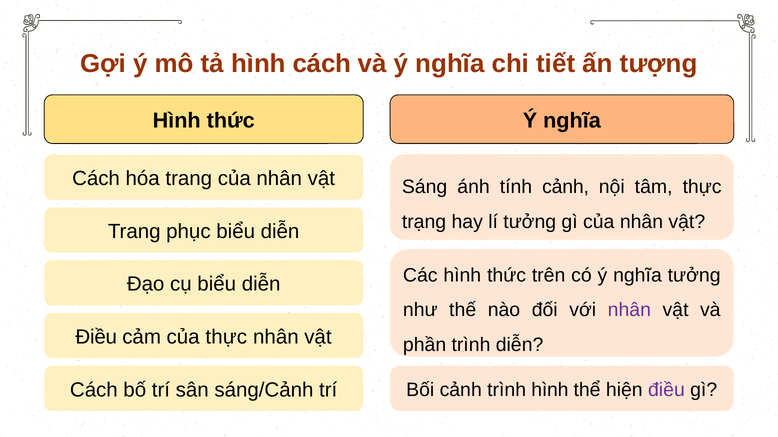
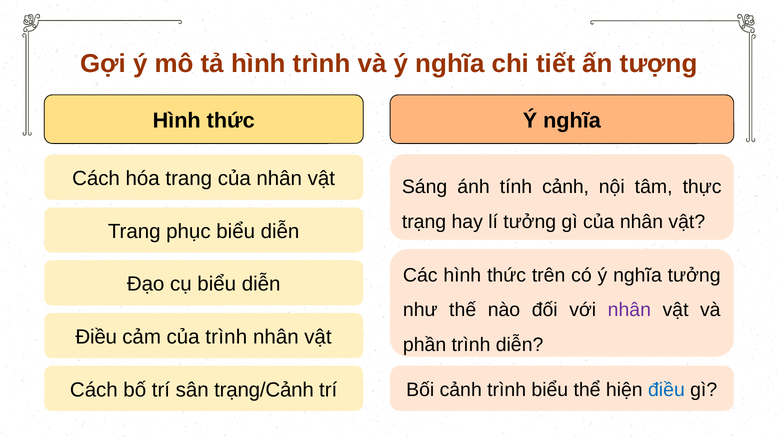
hình cách: cách -> trình
của thực: thực -> trình
sáng/Cảnh: sáng/Cảnh -> trạng/Cảnh
trình hình: hình -> biểu
điều at (666, 390) colour: purple -> blue
